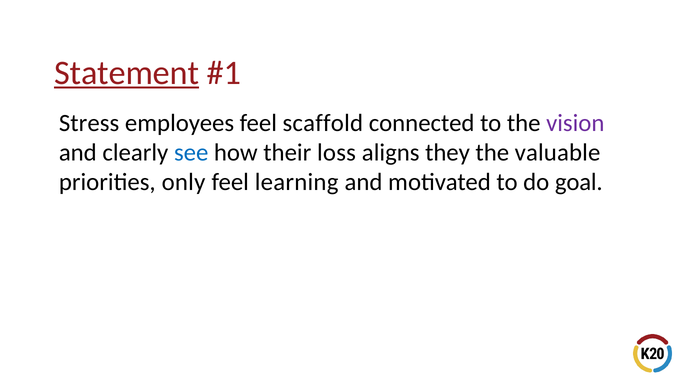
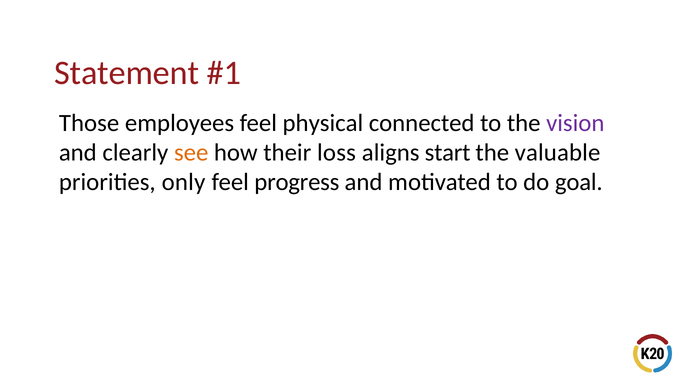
Statement underline: present -> none
Stress: Stress -> Those
scaffold: scaffold -> physical
see colour: blue -> orange
they: they -> start
learning: learning -> progress
